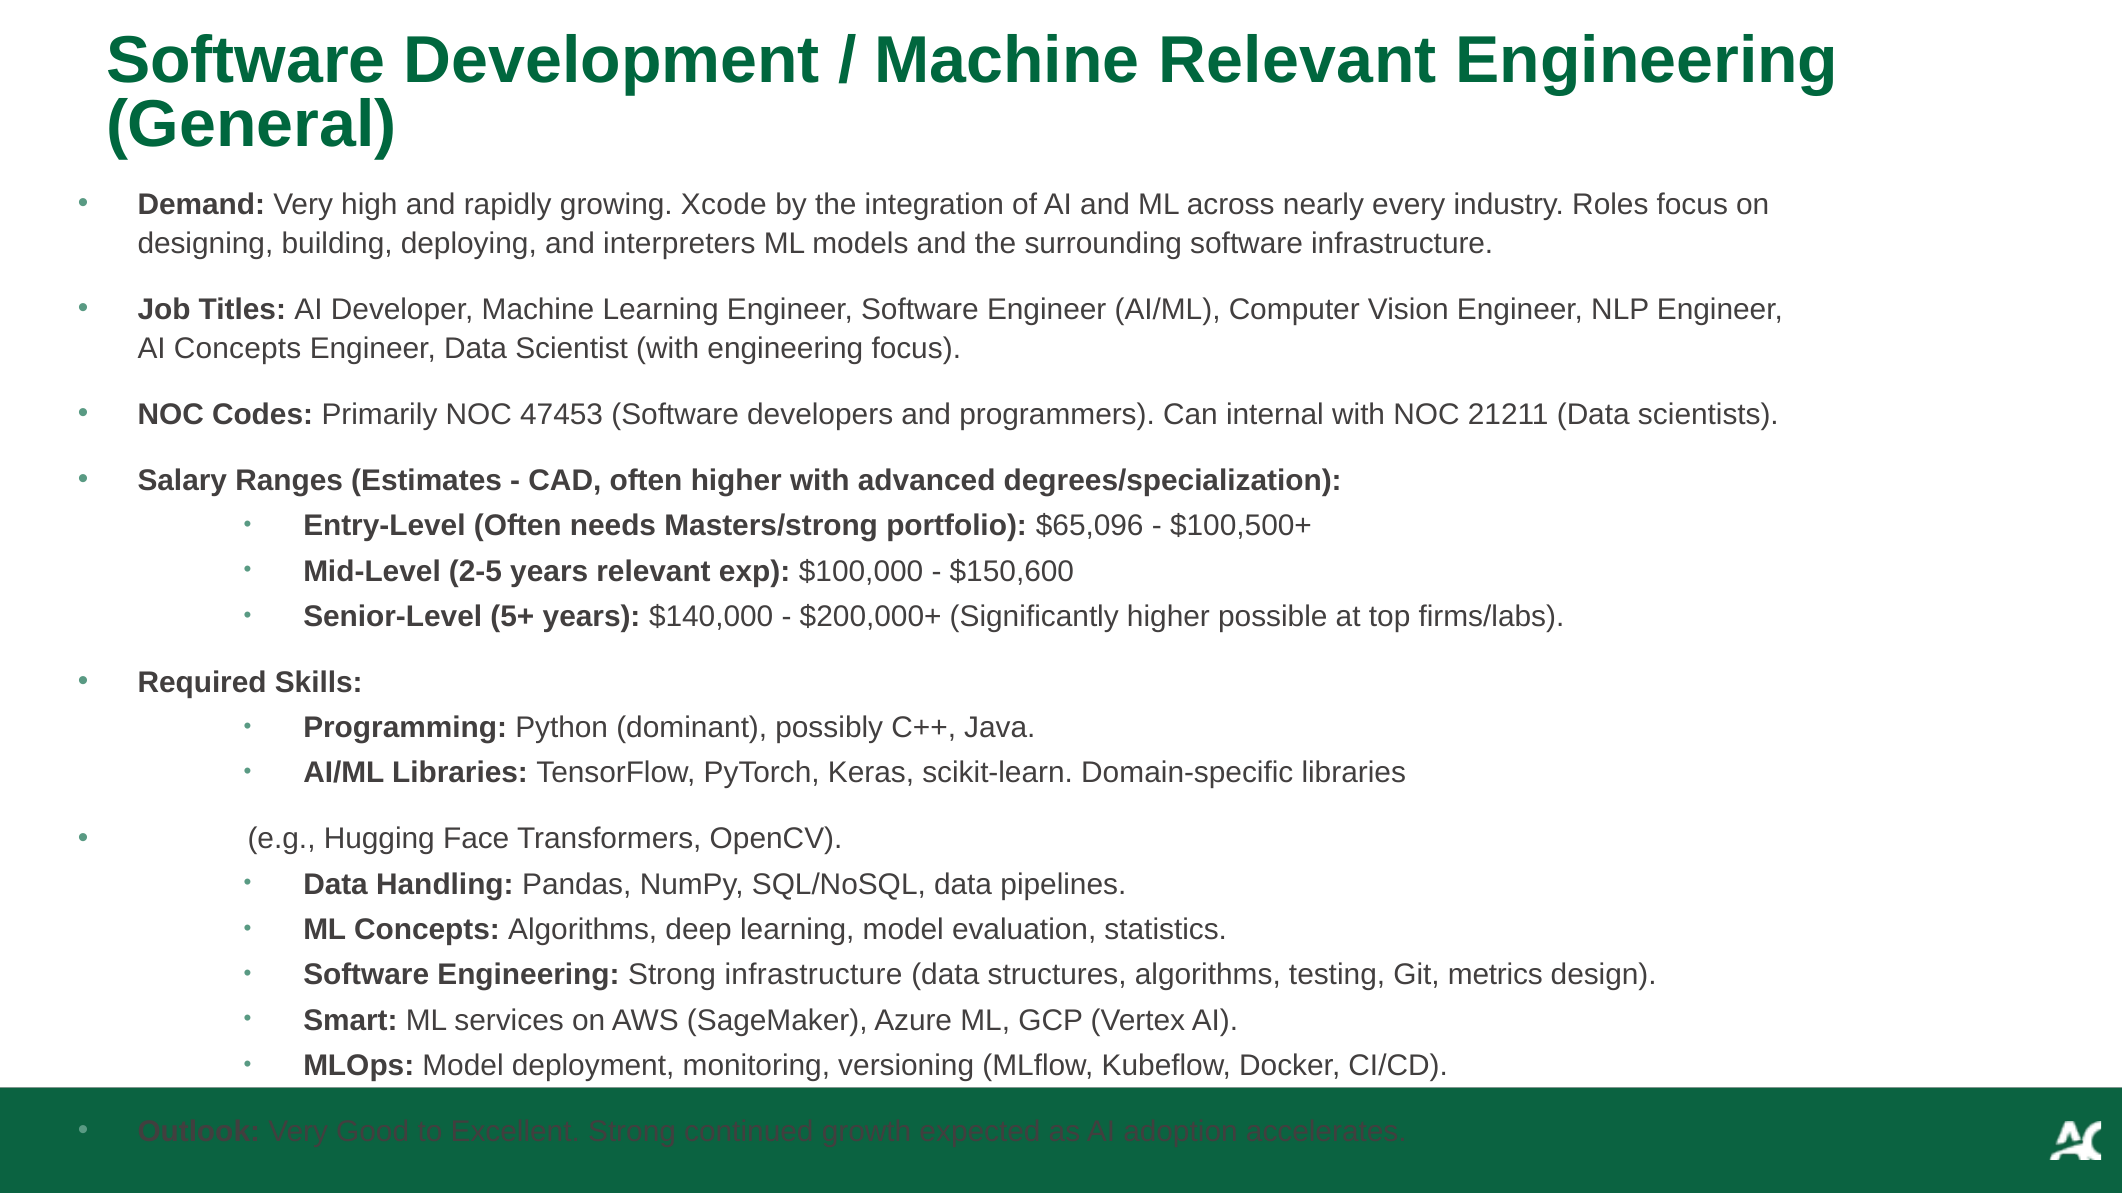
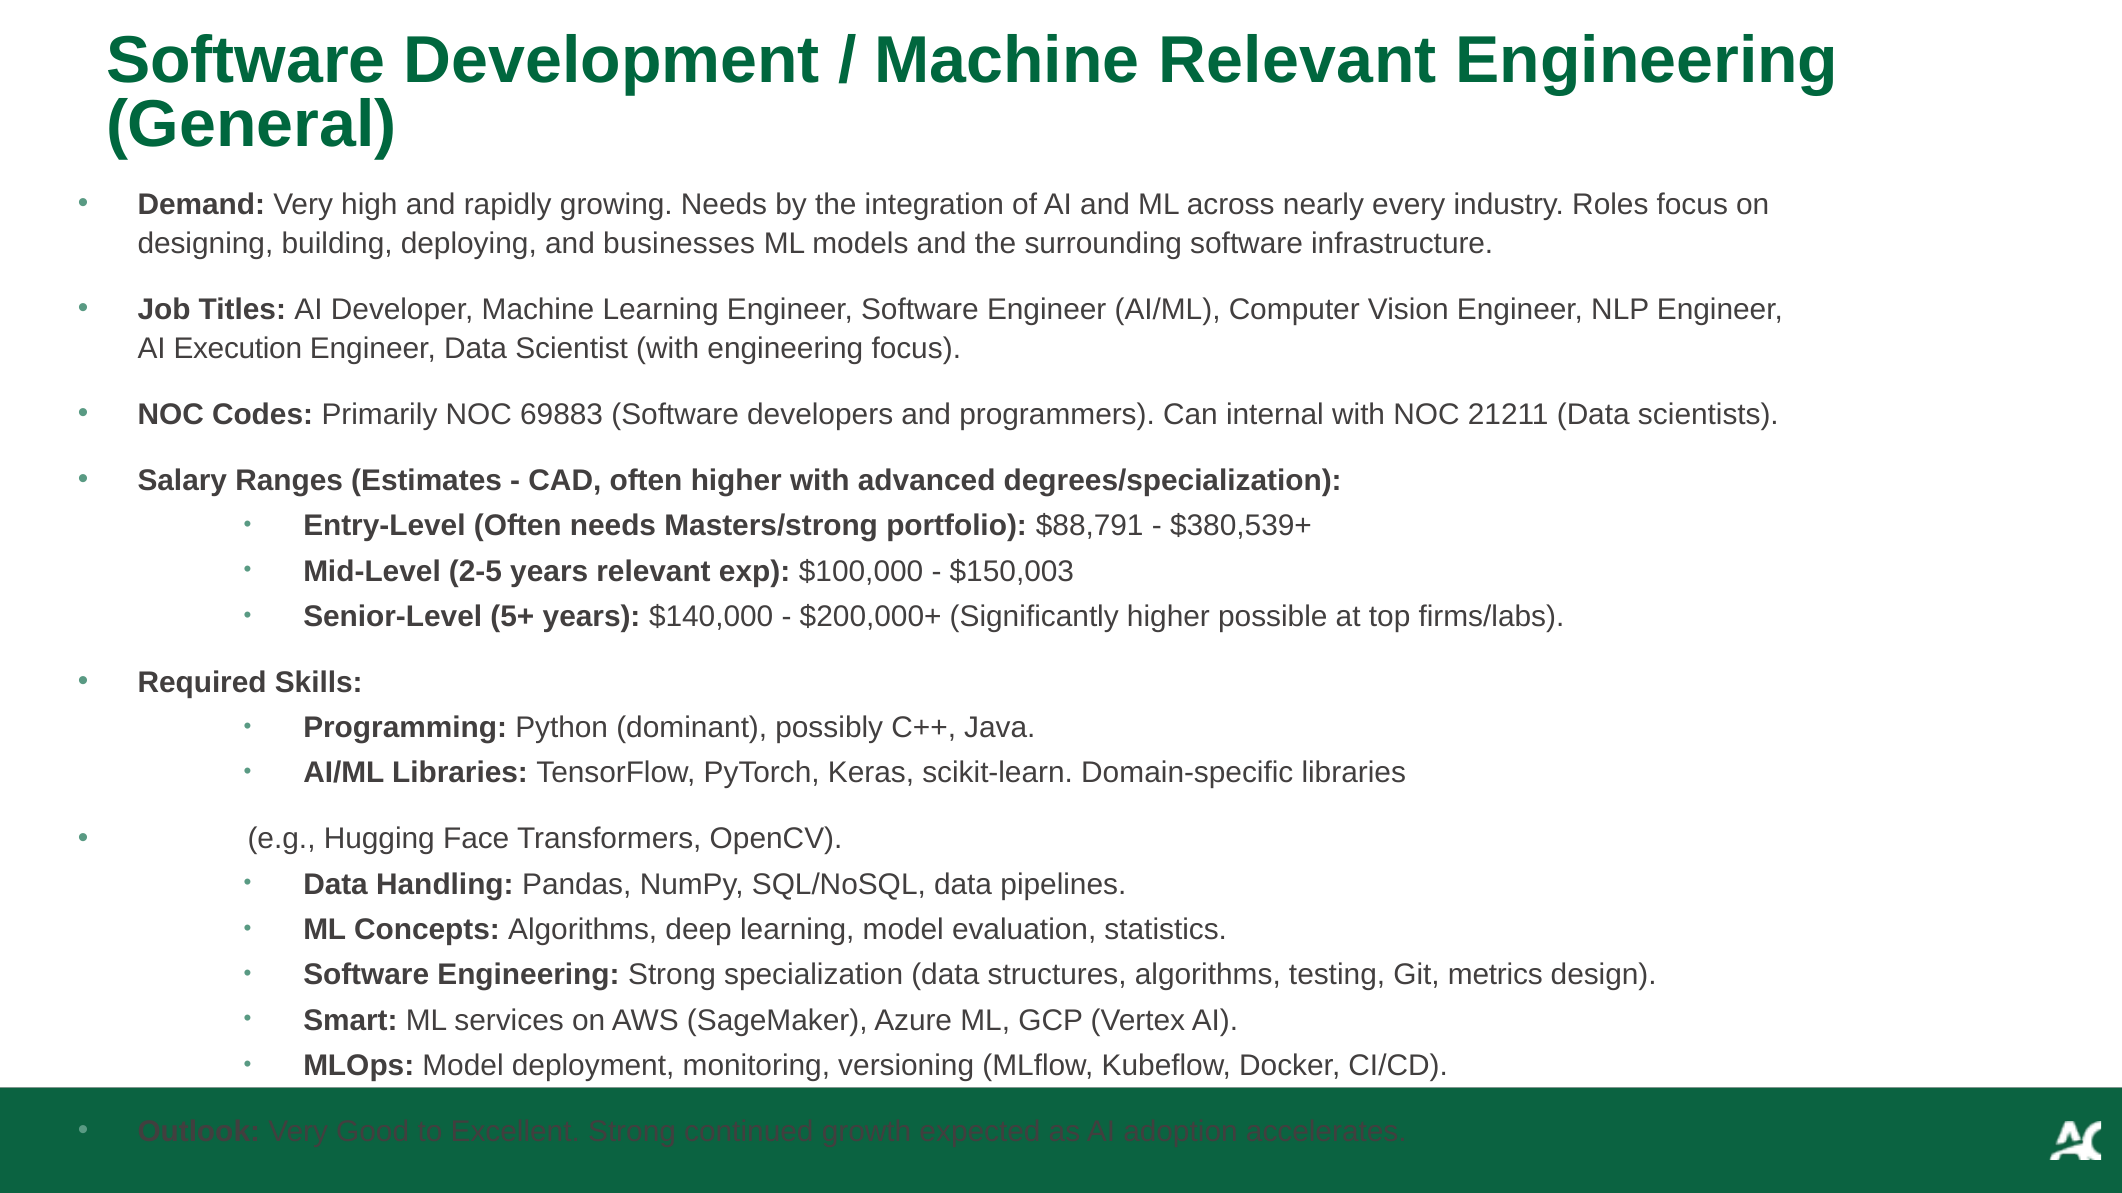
growing Xcode: Xcode -> Needs
interpreters: interpreters -> businesses
AI Concepts: Concepts -> Execution
47453: 47453 -> 69883
$65,096: $65,096 -> $88,791
$100,500+: $100,500+ -> $380,539+
$150,600: $150,600 -> $150,003
Strong infrastructure: infrastructure -> specialization
